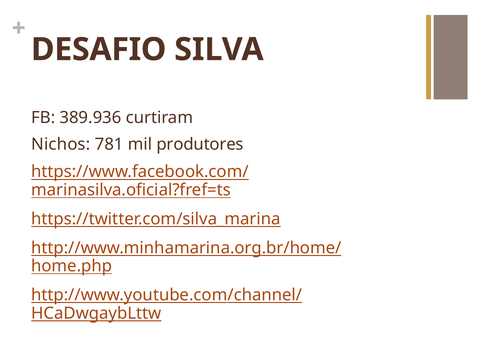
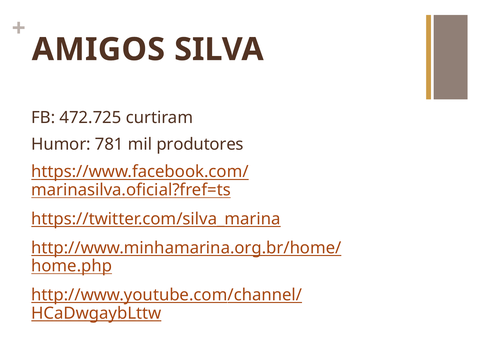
DESAFIO: DESAFIO -> AMIGOS
389.936: 389.936 -> 472.725
Nichos: Nichos -> Humor
